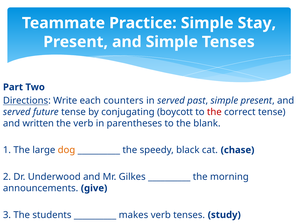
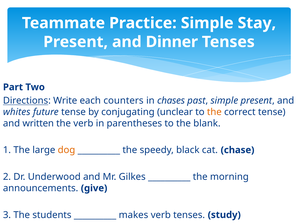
and Simple: Simple -> Dinner
in served: served -> chases
served at (17, 112): served -> whites
boycott: boycott -> unclear
the at (214, 112) colour: red -> orange
